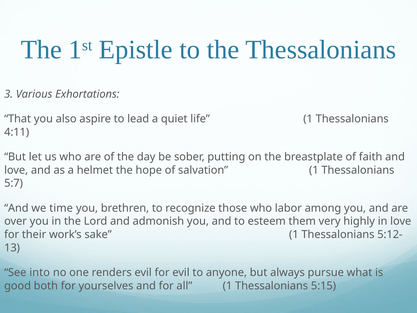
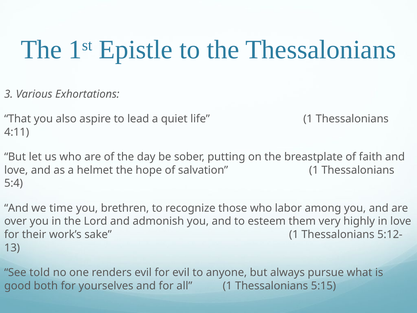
5:7: 5:7 -> 5:4
into: into -> told
